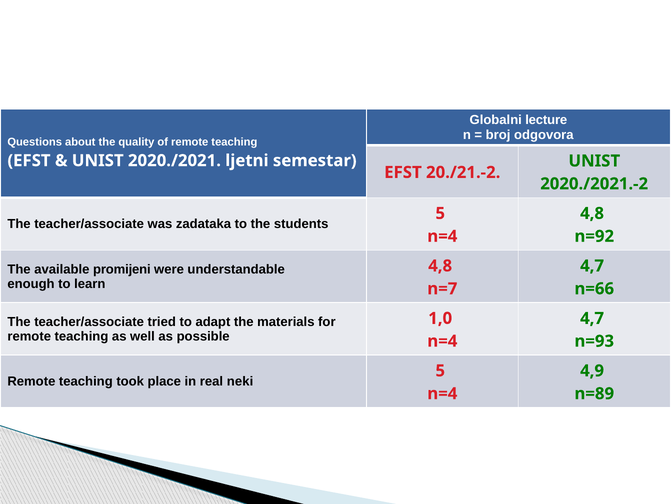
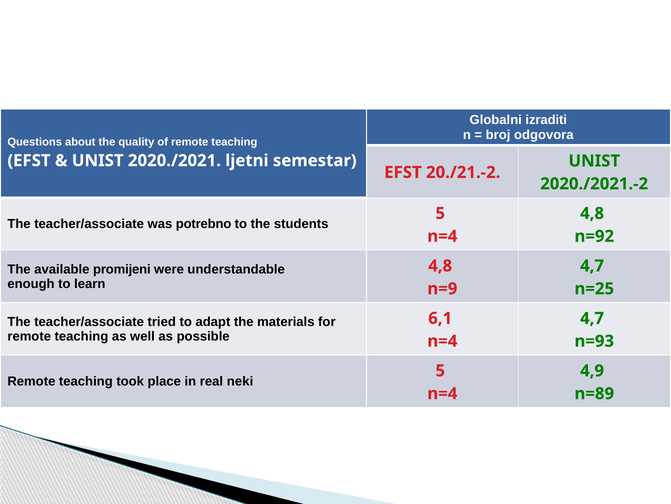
lecture: lecture -> izraditi
zadataka: zadataka -> potrebno
n=7: n=7 -> n=9
n=66: n=66 -> n=25
1,0: 1,0 -> 6,1
